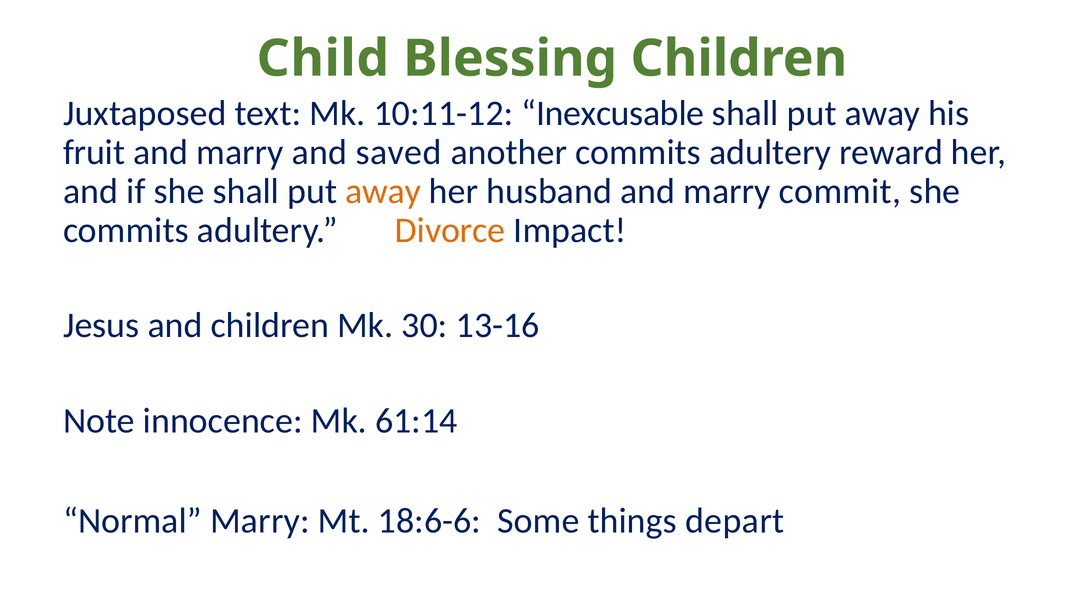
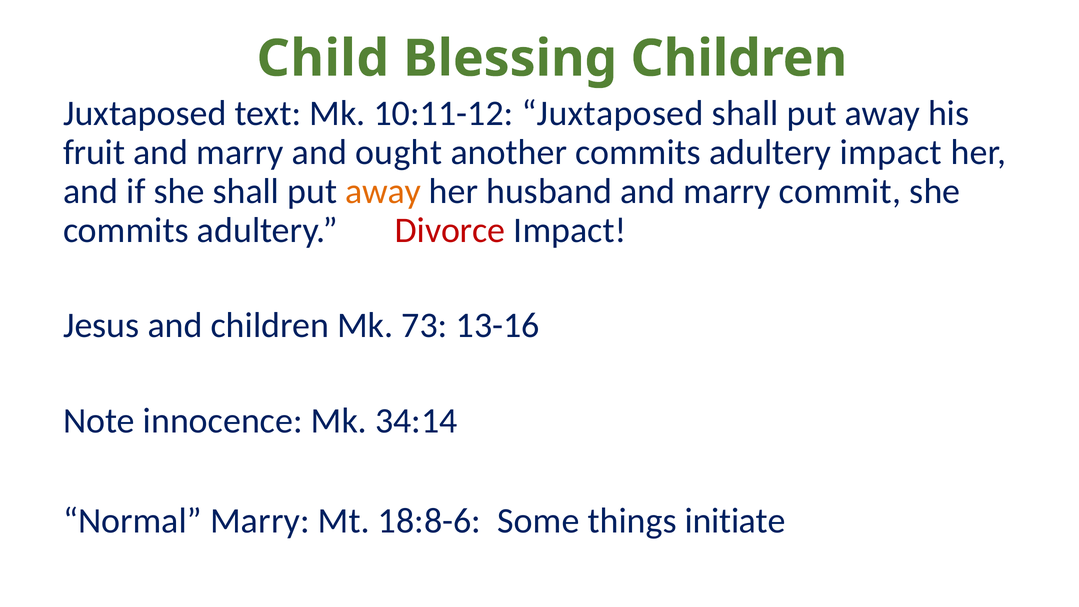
10:11-12 Inexcusable: Inexcusable -> Juxtaposed
saved: saved -> ought
adultery reward: reward -> impact
Divorce colour: orange -> red
30: 30 -> 73
61:14: 61:14 -> 34:14
18:6-6: 18:6-6 -> 18:8-6
depart: depart -> initiate
